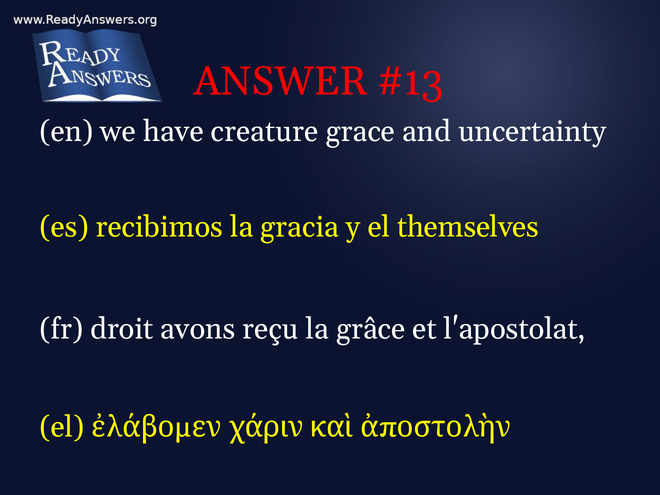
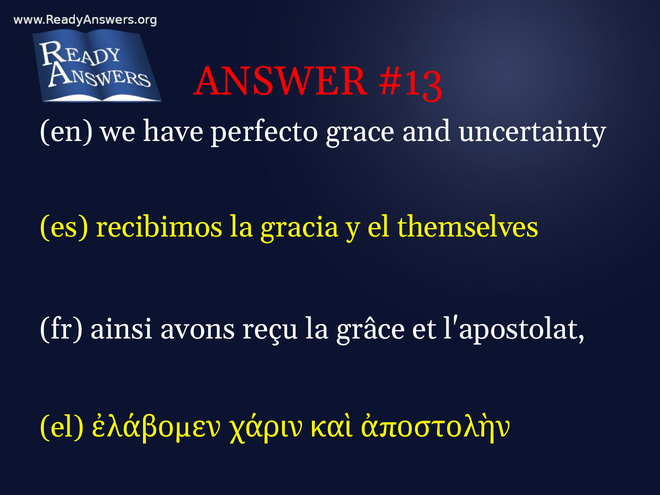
creature: creature -> perfecto
droit: droit -> ainsi
